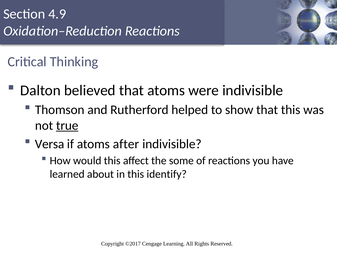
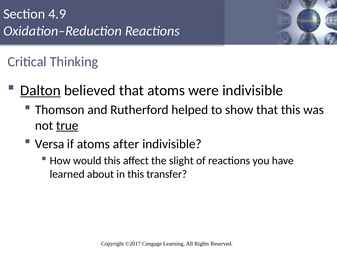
Dalton underline: none -> present
some: some -> slight
identify: identify -> transfer
